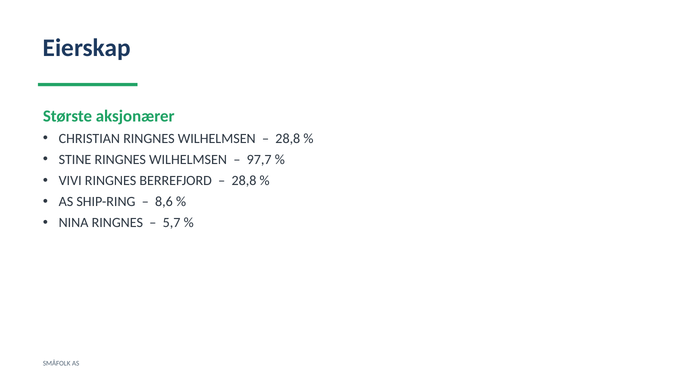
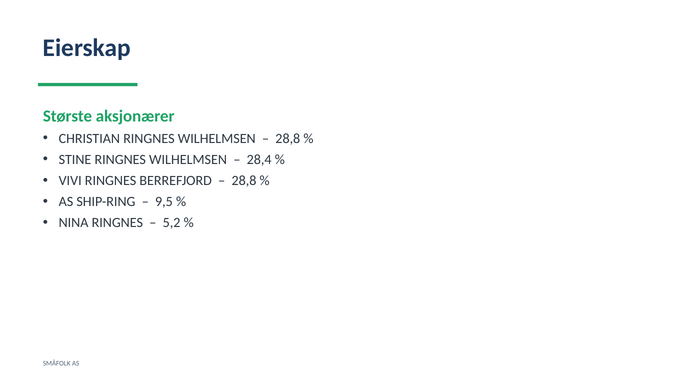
97,7: 97,7 -> 28,4
8,6: 8,6 -> 9,5
5,7: 5,7 -> 5,2
